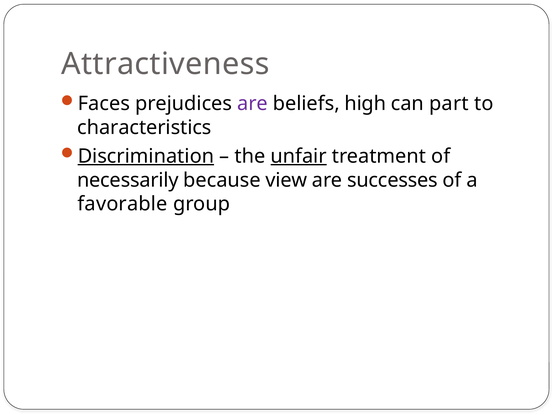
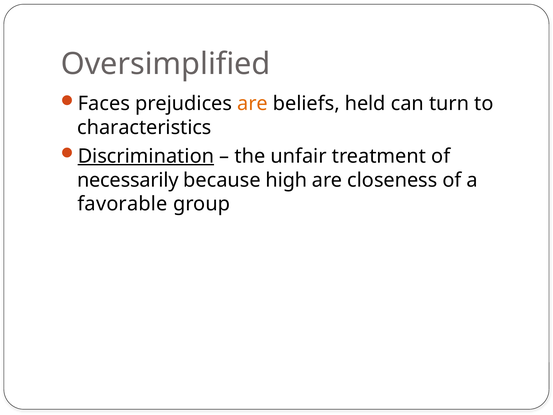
Attractiveness: Attractiveness -> Oversimplified
are at (253, 104) colour: purple -> orange
high: high -> held
part: part -> turn
unfair underline: present -> none
view: view -> high
successes: successes -> closeness
